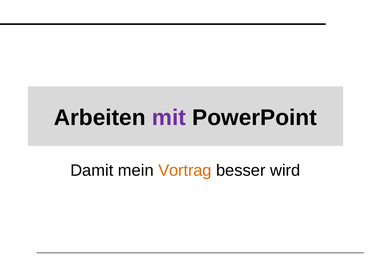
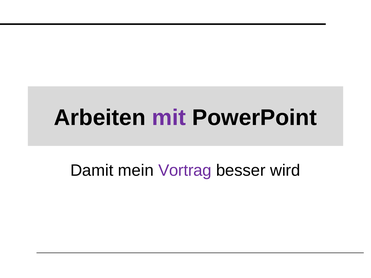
Vortrag colour: orange -> purple
